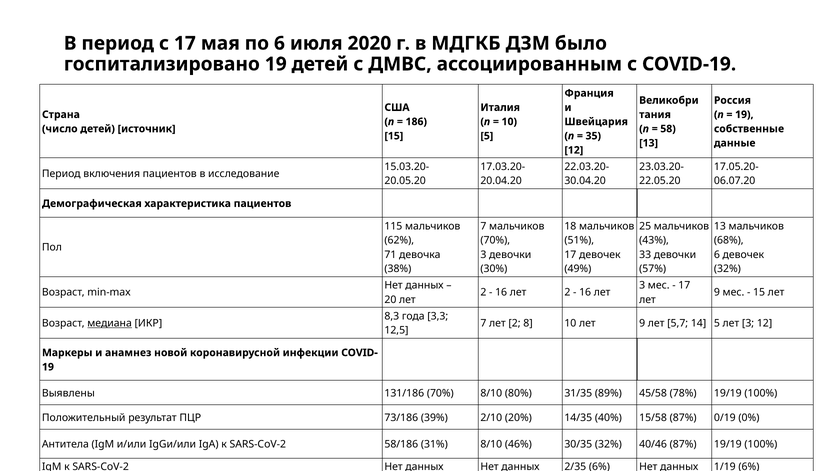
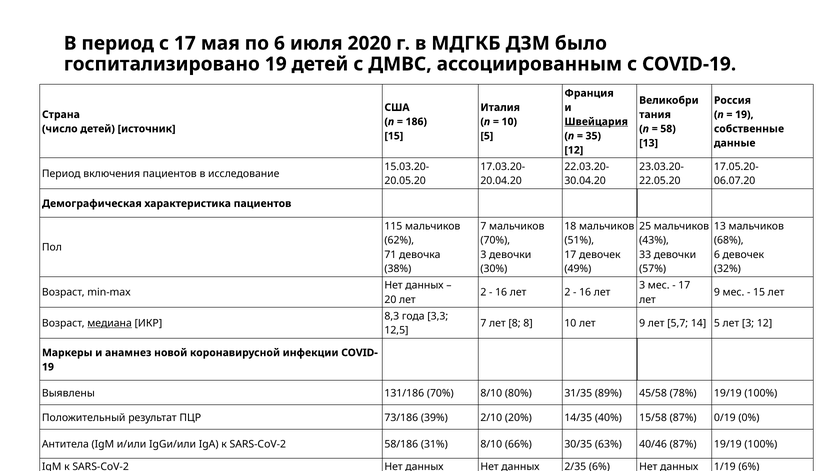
Швейцария underline: none -> present
7 лет 2: 2 -> 8
46%: 46% -> 66%
30/35 32%: 32% -> 63%
